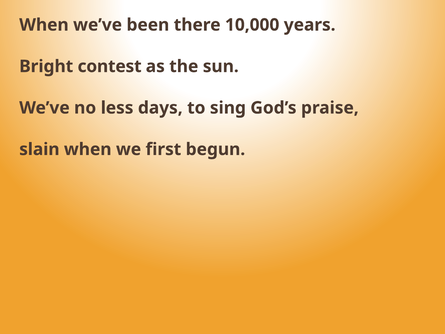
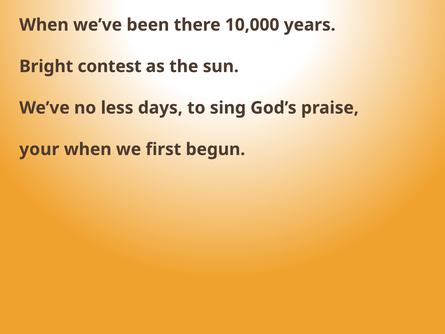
slain: slain -> your
